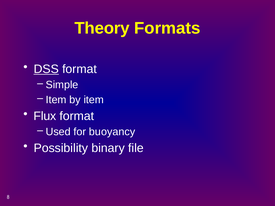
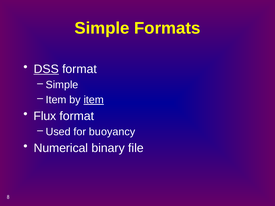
Theory at (102, 28): Theory -> Simple
item at (94, 100) underline: none -> present
Possibility: Possibility -> Numerical
